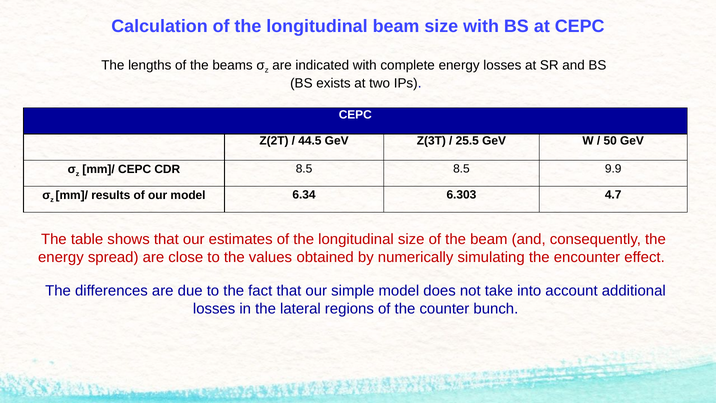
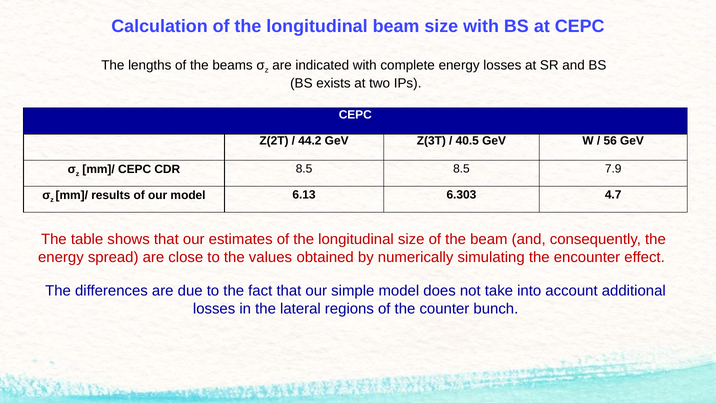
44.5: 44.5 -> 44.2
25.5: 25.5 -> 40.5
50: 50 -> 56
9.9: 9.9 -> 7.9
6.34: 6.34 -> 6.13
